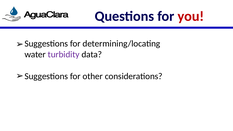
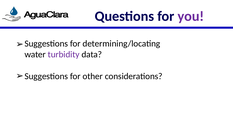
you colour: red -> purple
